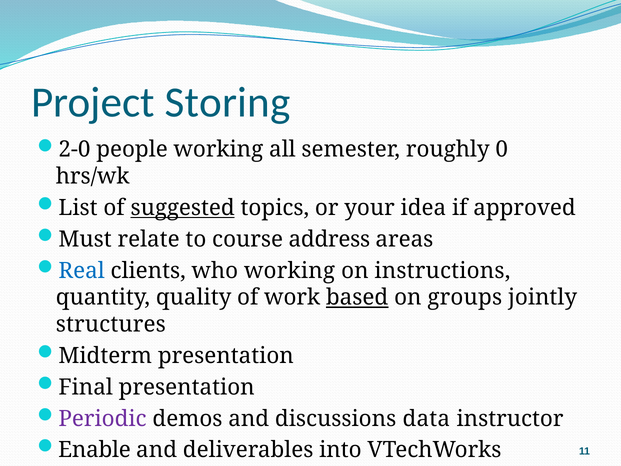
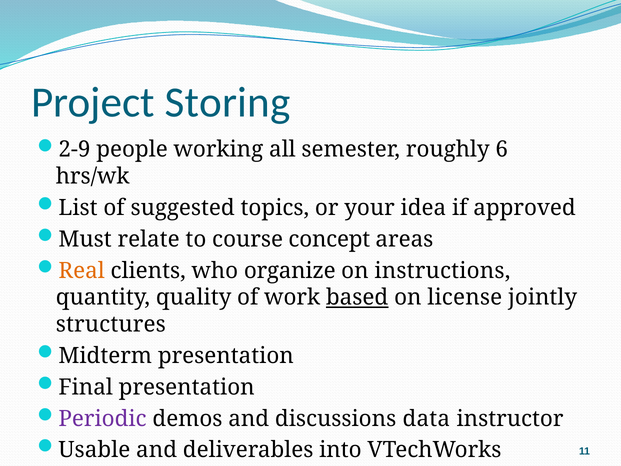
2-0: 2-0 -> 2-9
0: 0 -> 6
suggested underline: present -> none
address: address -> concept
Real colour: blue -> orange
who working: working -> organize
groups: groups -> license
Enable: Enable -> Usable
